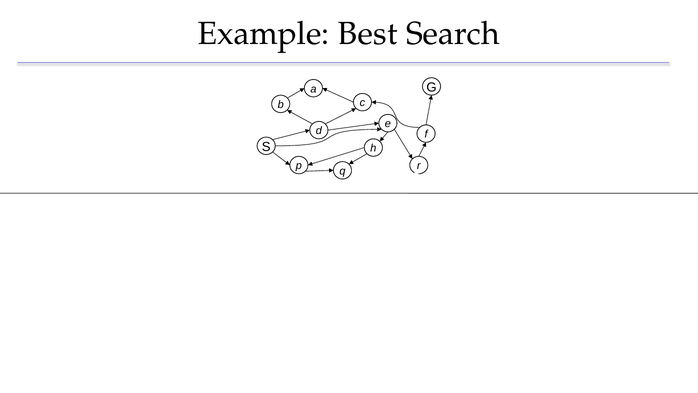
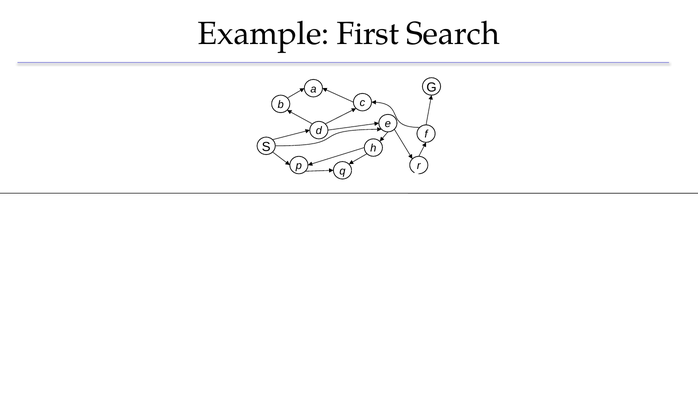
Best: Best -> First
